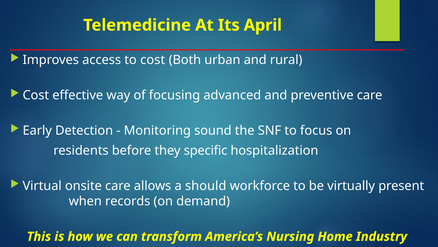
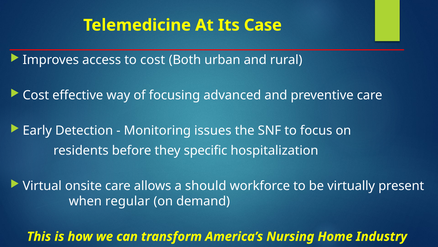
April: April -> Case
sound: sound -> issues
records: records -> regular
